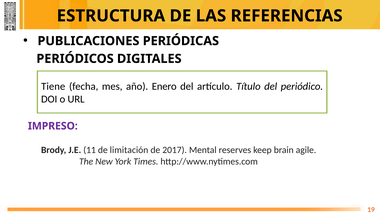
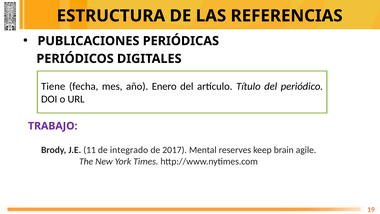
IMPRESO: IMPRESO -> TRABAJO
limitación: limitación -> integrado
